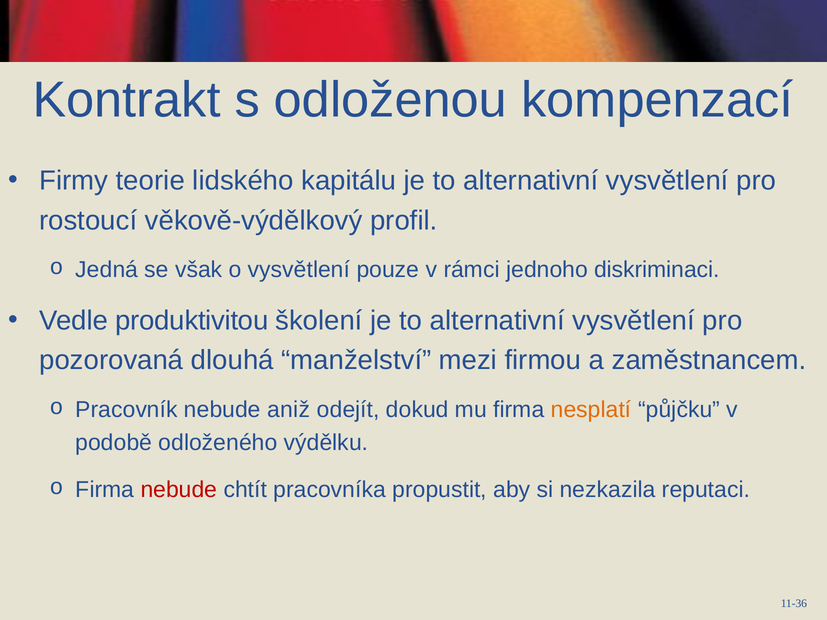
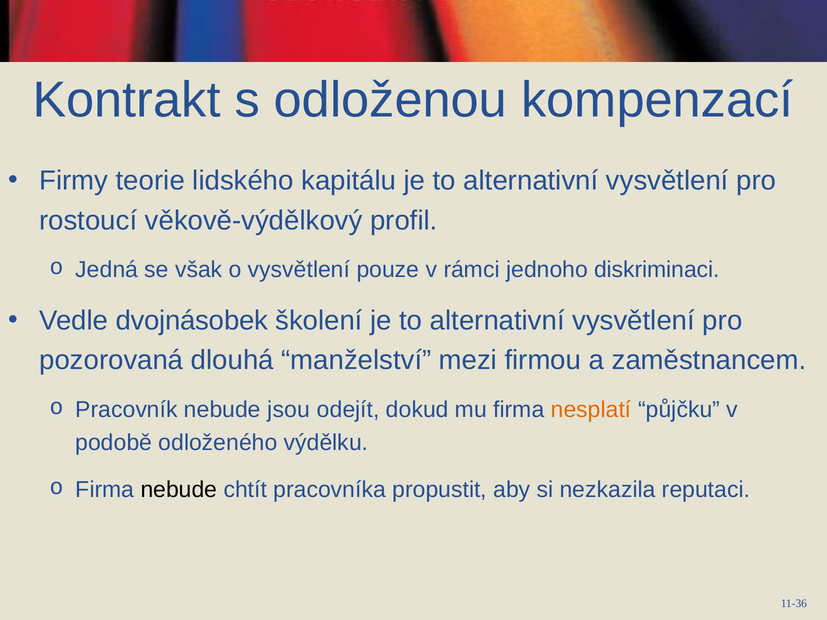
produktivitou: produktivitou -> dvojnásobek
aniž: aniž -> jsou
nebude at (179, 490) colour: red -> black
